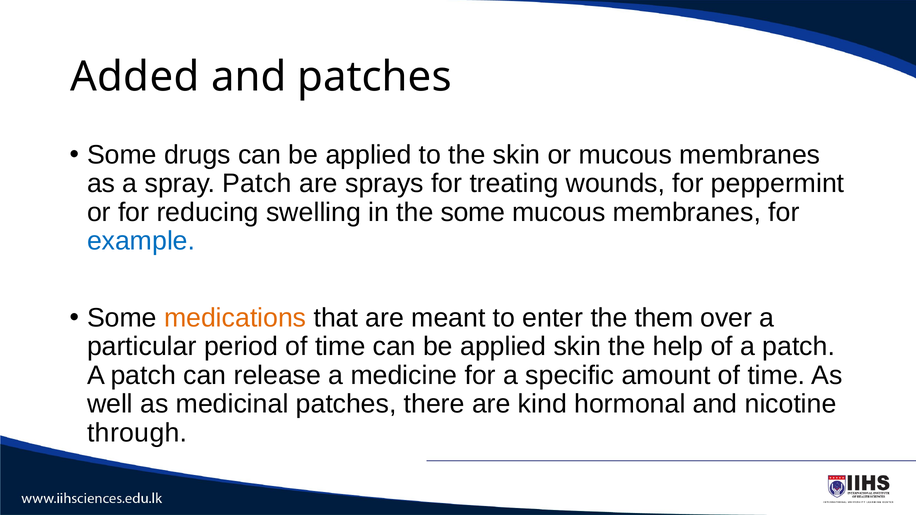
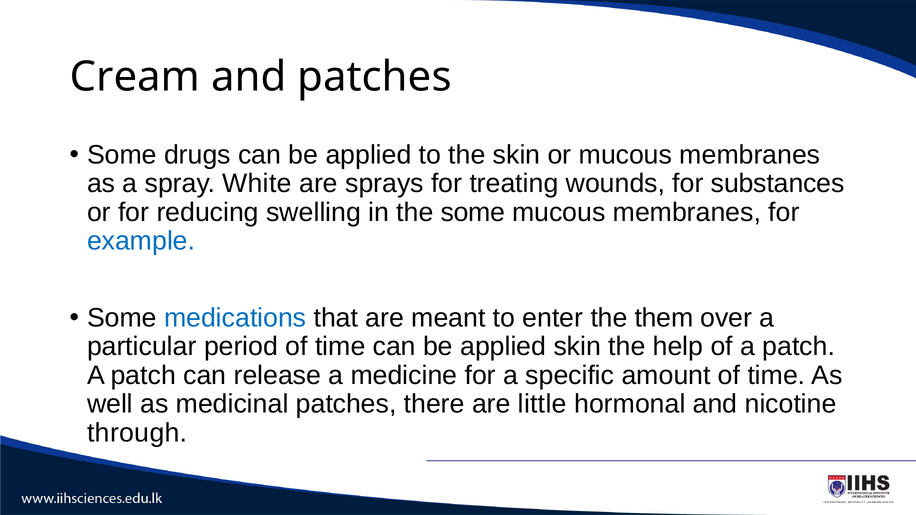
Added: Added -> Cream
spray Patch: Patch -> White
peppermint: peppermint -> substances
medications colour: orange -> blue
kind: kind -> little
